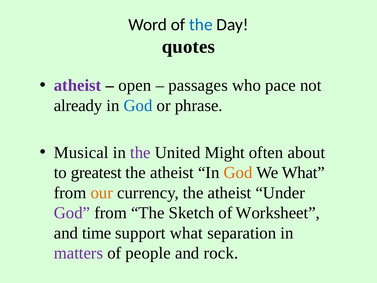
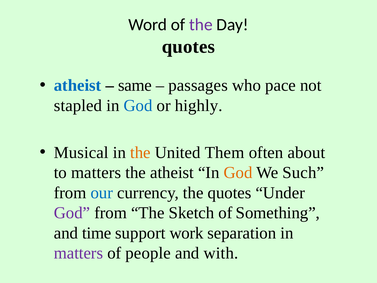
the at (201, 25) colour: blue -> purple
atheist at (78, 85) colour: purple -> blue
open: open -> same
already: already -> stapled
phrase: phrase -> highly
the at (140, 152) colour: purple -> orange
Might: Might -> Them
to greatest: greatest -> matters
We What: What -> Such
our colour: orange -> blue
currency the atheist: atheist -> quotes
Worksheet: Worksheet -> Something
support what: what -> work
rock: rock -> with
